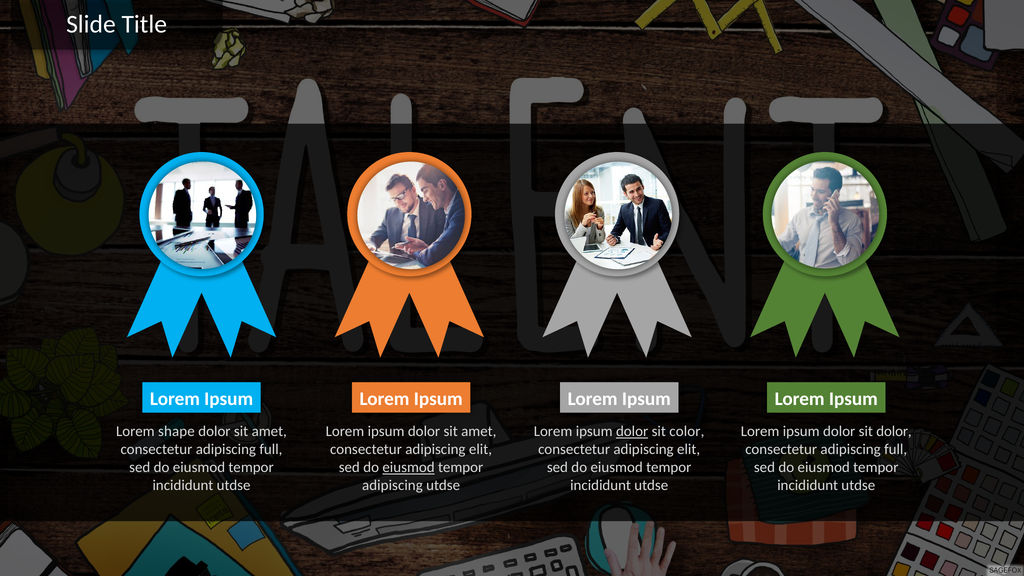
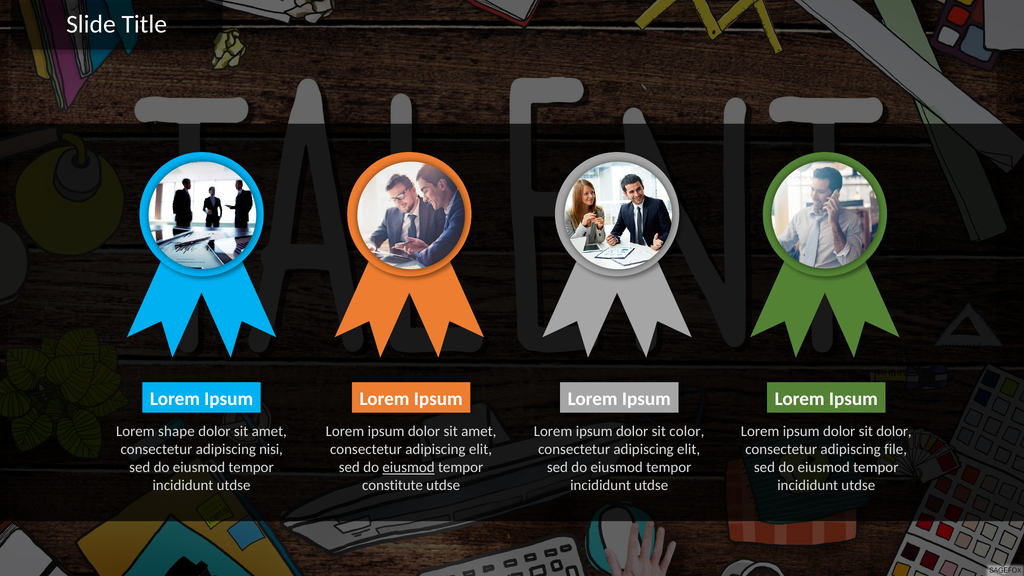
dolor at (632, 432) underline: present -> none
full at (271, 449): full -> nisi
full at (896, 449): full -> file
adipiscing at (392, 485): adipiscing -> constitute
